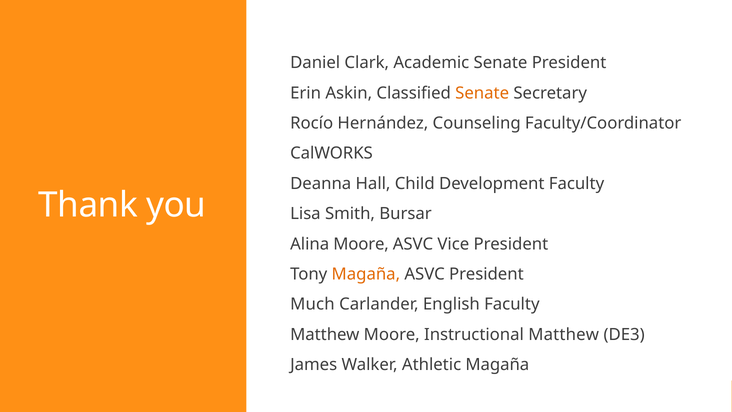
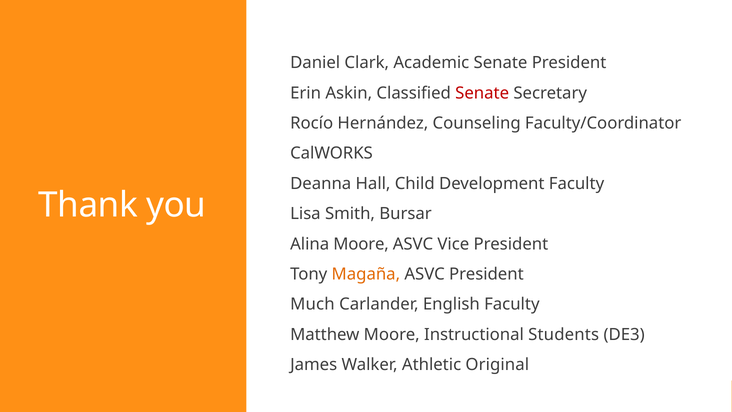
Senate at (482, 93) colour: orange -> red
Instructional Matthew: Matthew -> Students
Athletic Magaña: Magaña -> Original
